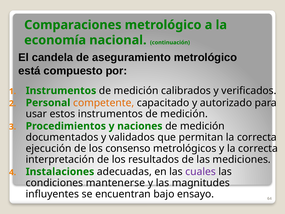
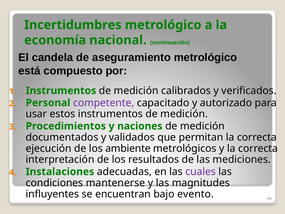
Comparaciones: Comparaciones -> Incertidumbres
competente colour: orange -> purple
consenso: consenso -> ambiente
ensayo: ensayo -> evento
